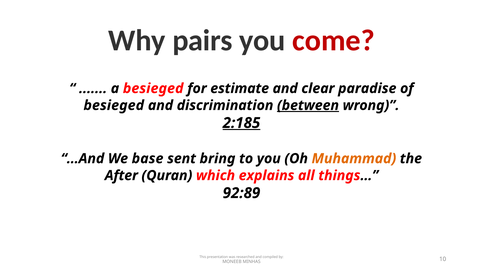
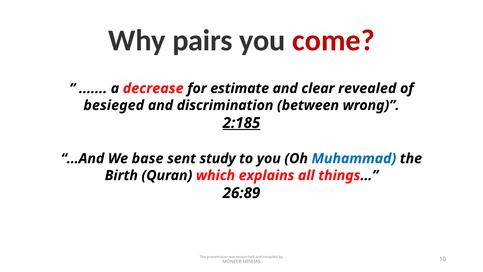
a besieged: besieged -> decrease
paradise: paradise -> revealed
between underline: present -> none
bring: bring -> study
Muhammad colour: orange -> blue
After: After -> Birth
92:89: 92:89 -> 26:89
